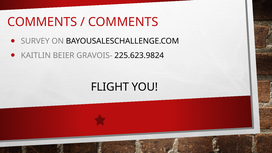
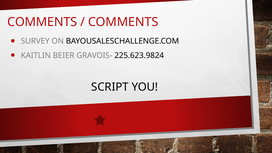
FLIGHT: FLIGHT -> SCRIPT
